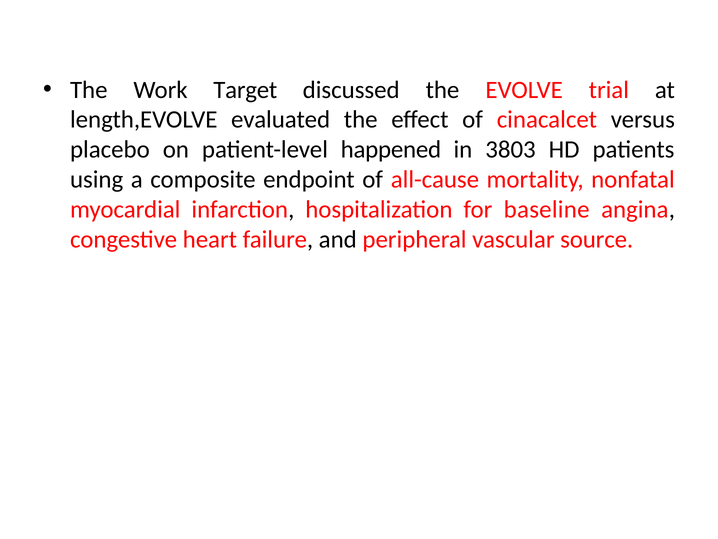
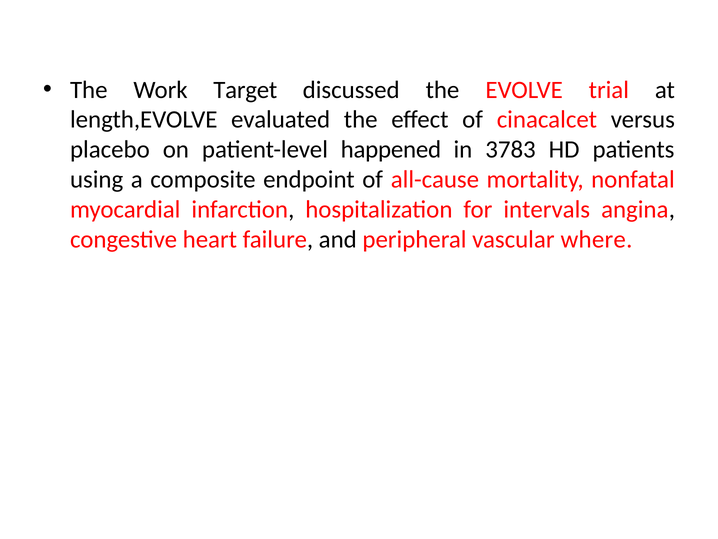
3803: 3803 -> 3783
baseline: baseline -> intervals
source: source -> where
